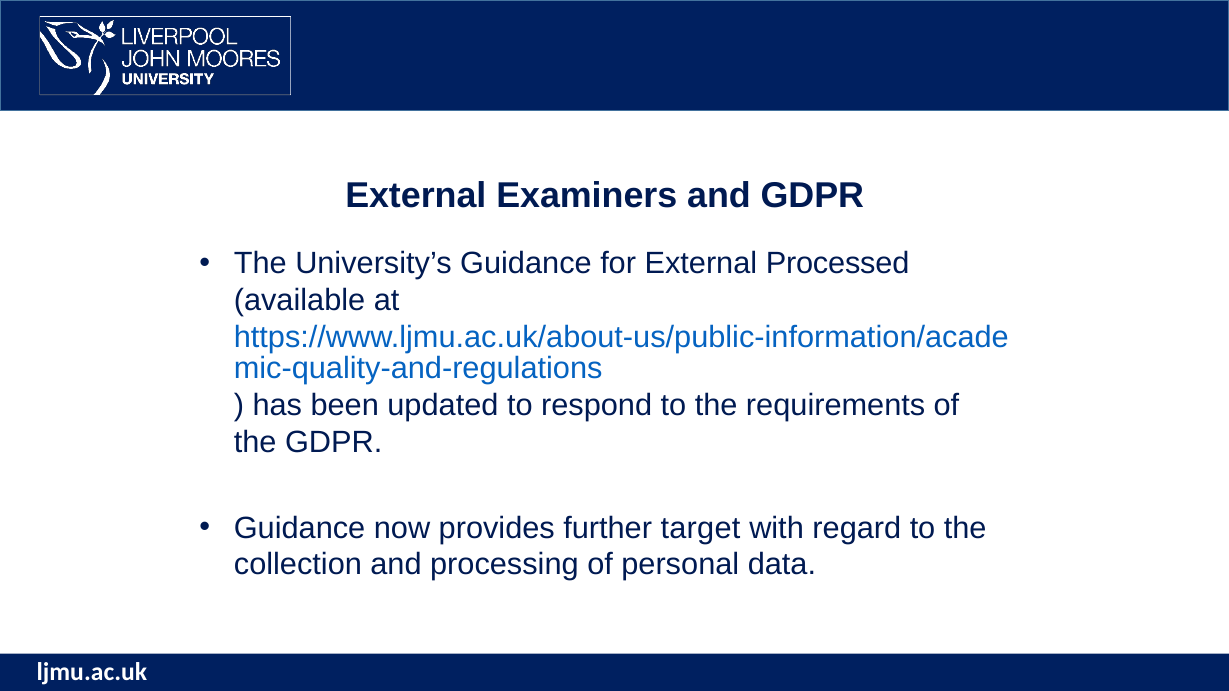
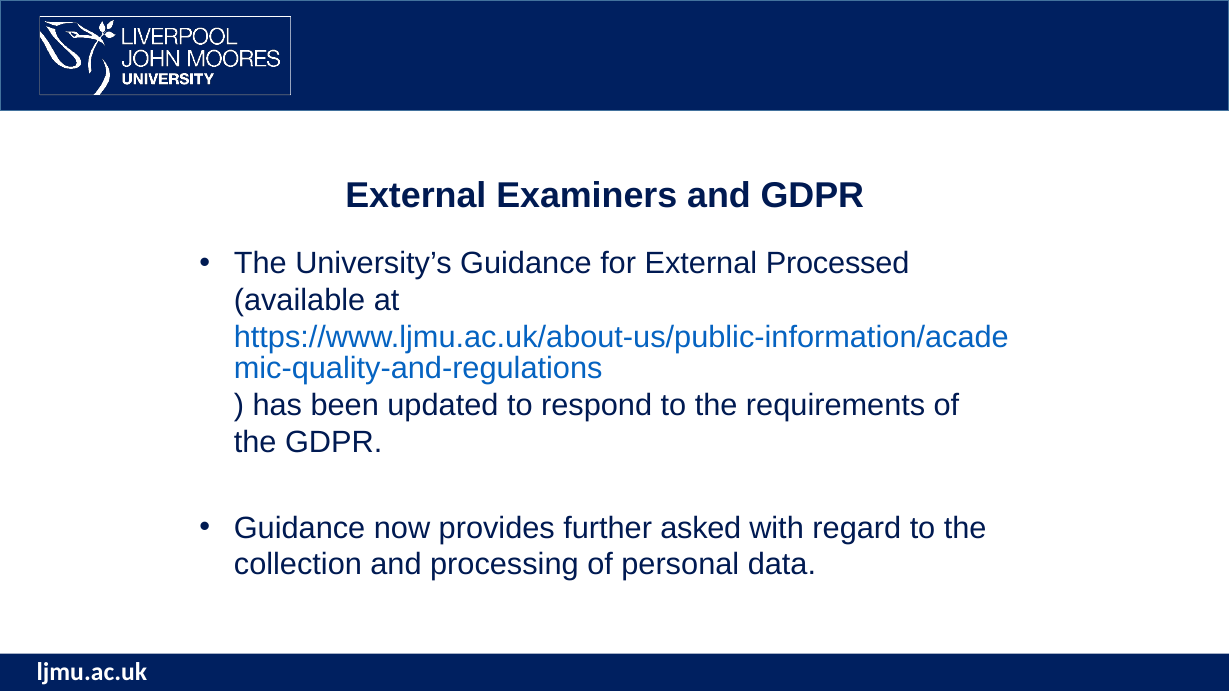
target: target -> asked
